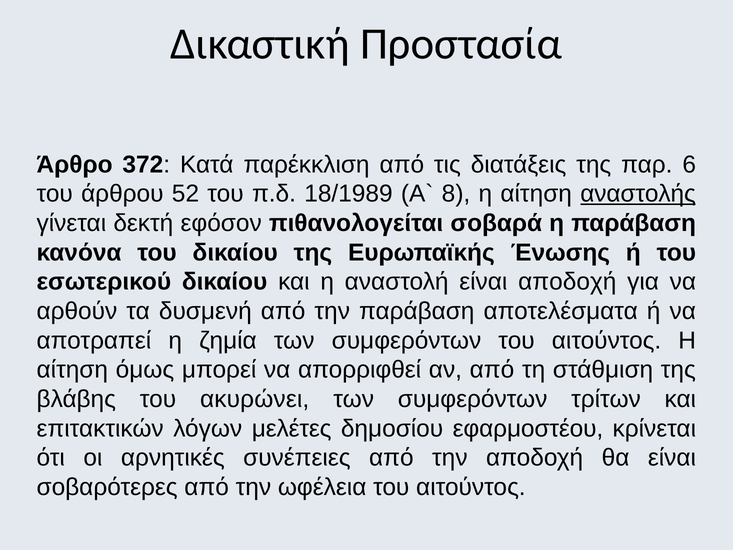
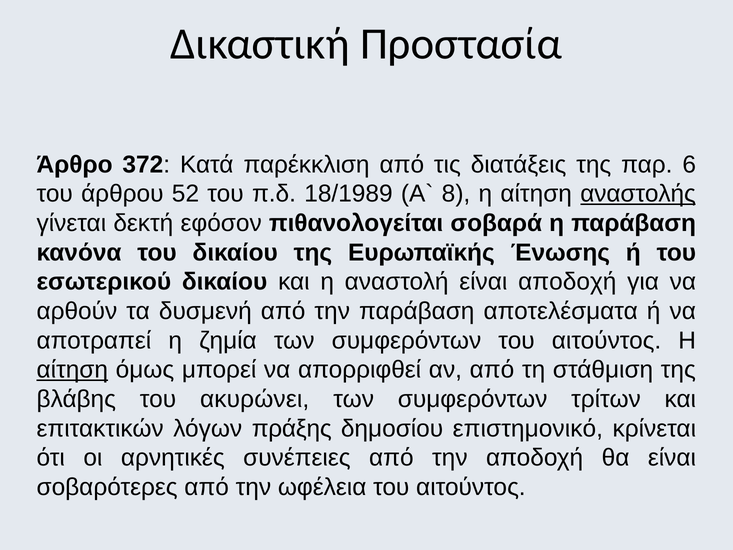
αίτηση at (72, 370) underline: none -> present
μελέτες: μελέτες -> πράξης
εφαρμοστέου: εφαρμοστέου -> επιστημονικό
